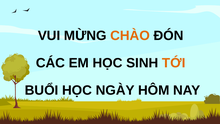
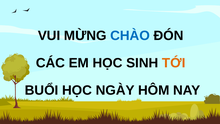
CHÀO colour: orange -> blue
